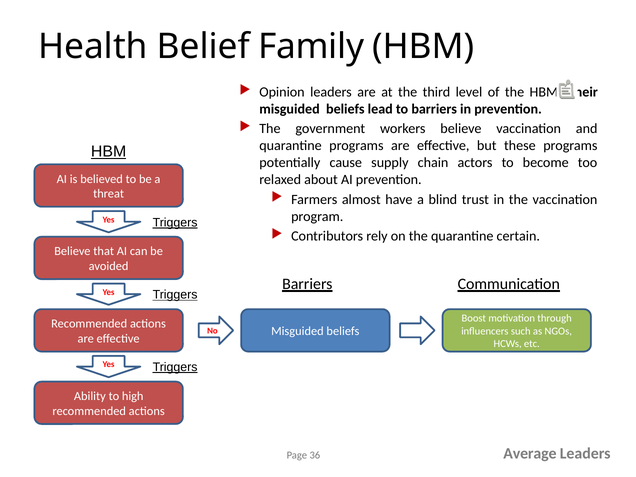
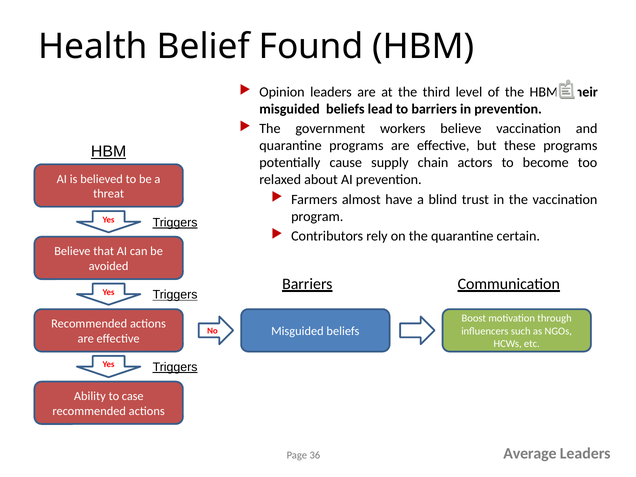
Family: Family -> Found
high: high -> case
